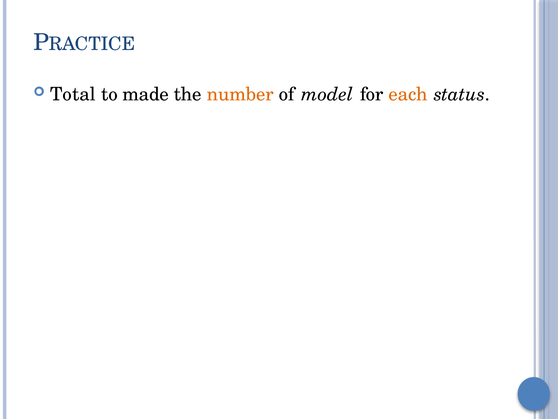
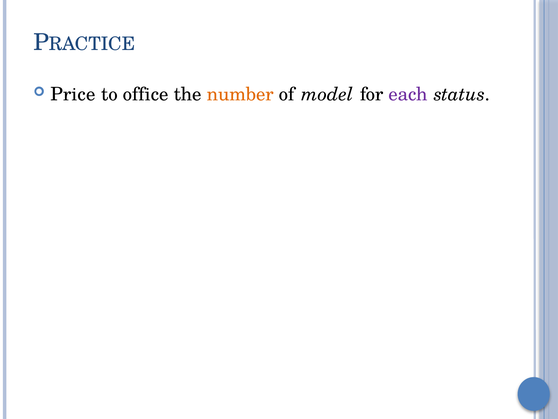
Total: Total -> Price
made: made -> office
each colour: orange -> purple
